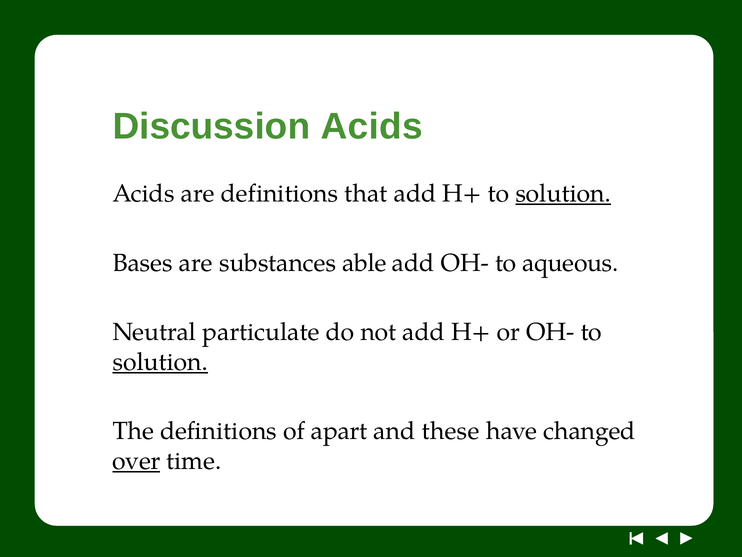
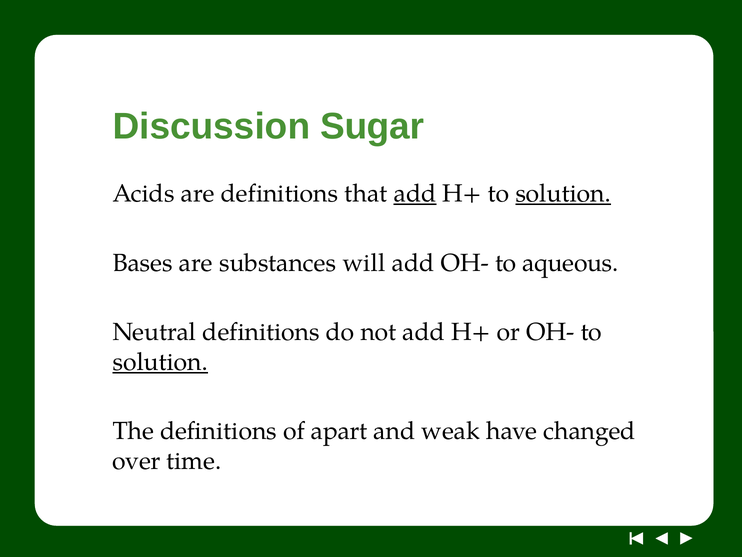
Discussion Acids: Acids -> Sugar
add at (415, 193) underline: none -> present
able: able -> will
Neutral particulate: particulate -> definitions
these: these -> weak
over underline: present -> none
